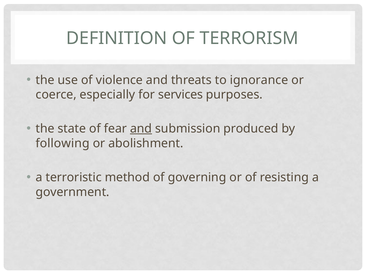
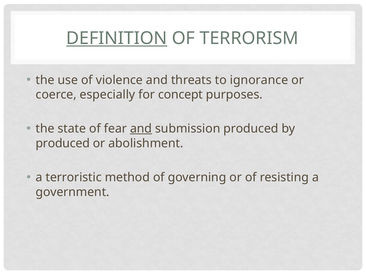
DEFINITION underline: none -> present
services: services -> concept
following at (63, 144): following -> produced
